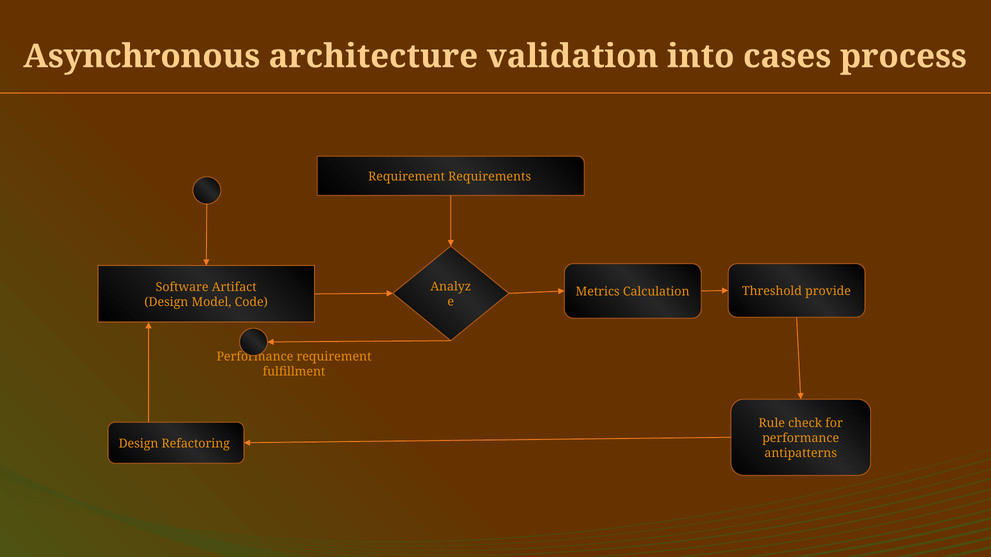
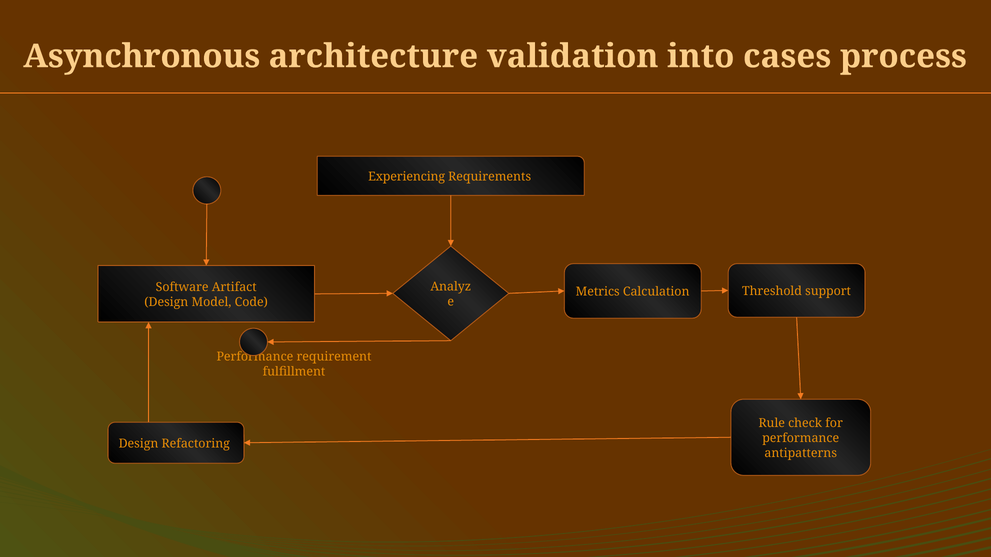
Requirement at (407, 177): Requirement -> Experiencing
provide: provide -> support
